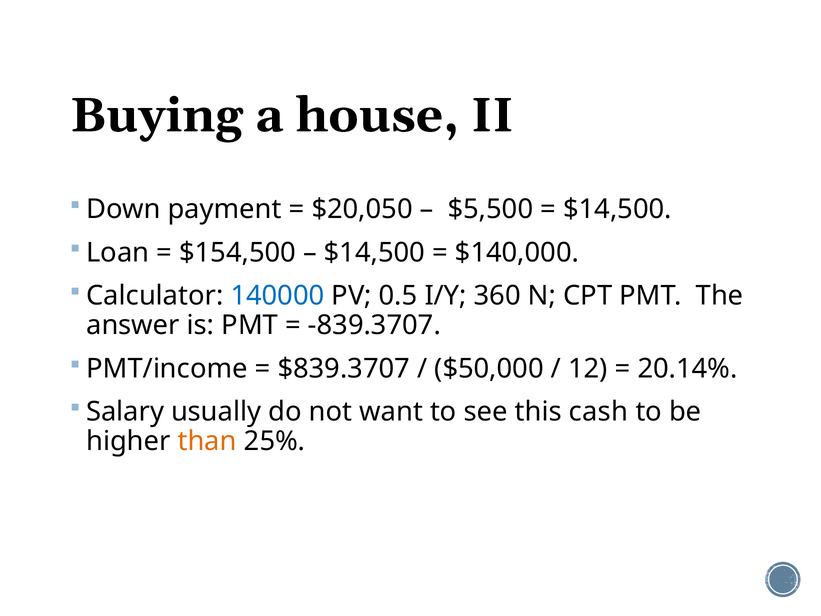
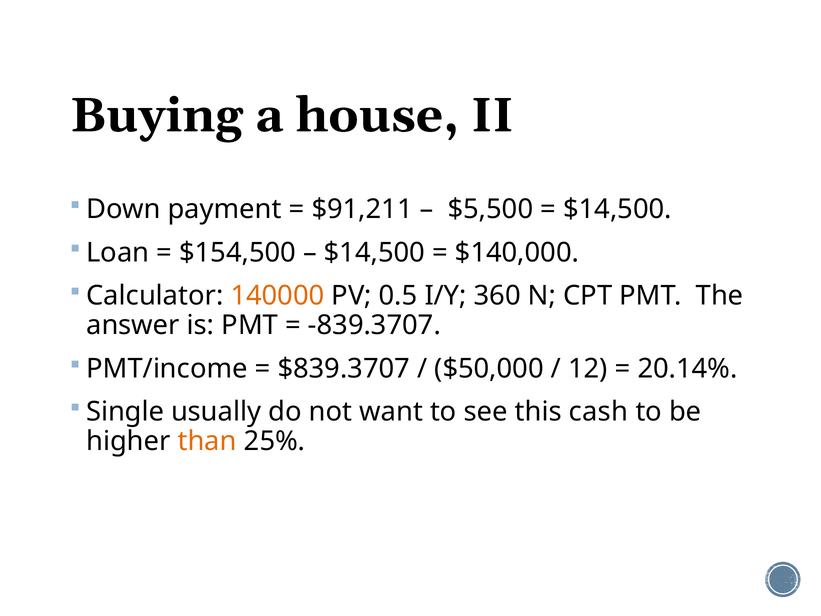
$20,050: $20,050 -> $91,211
140000 colour: blue -> orange
Salary: Salary -> Single
